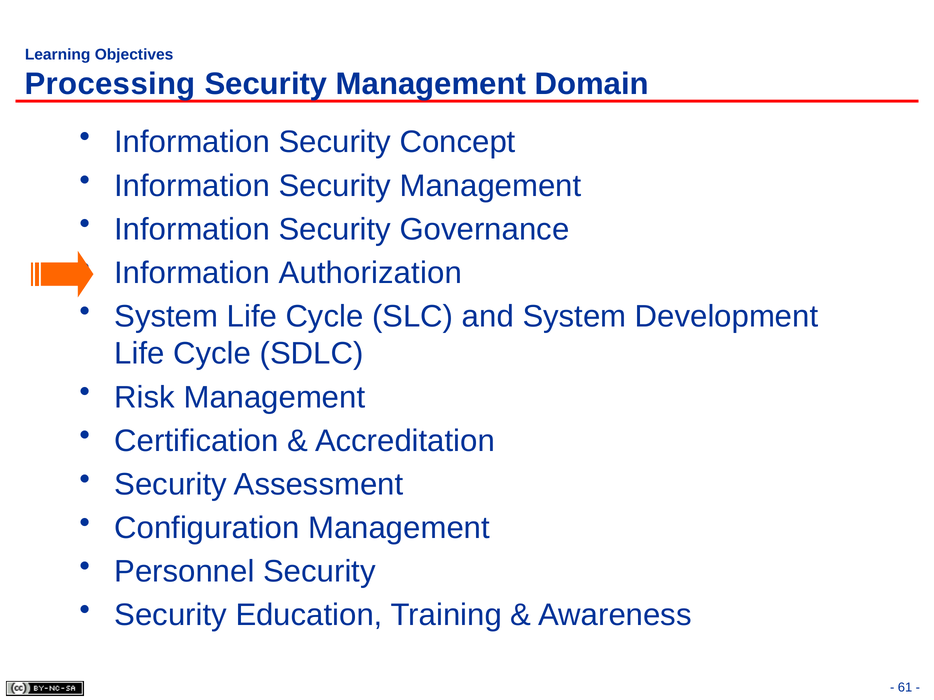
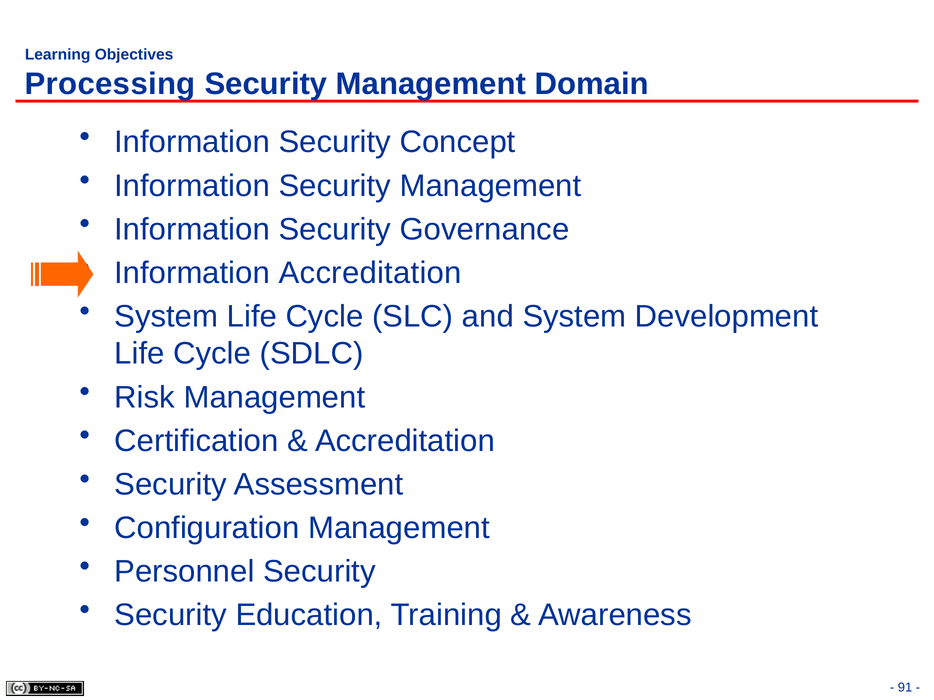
Information Authorization: Authorization -> Accreditation
61: 61 -> 91
